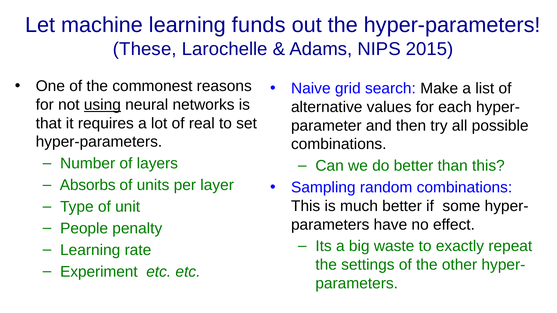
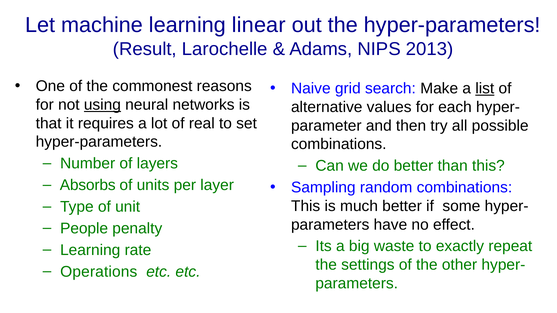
funds: funds -> linear
These: These -> Result
2015: 2015 -> 2013
list underline: none -> present
Experiment: Experiment -> Operations
